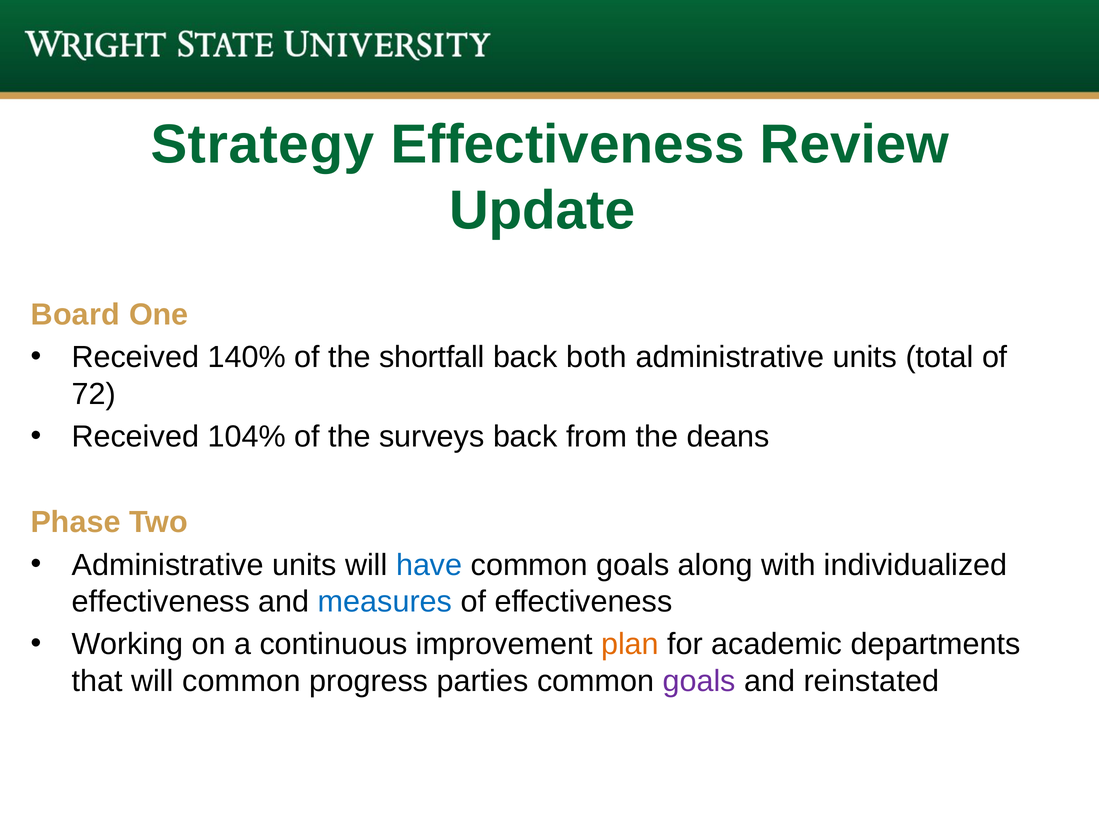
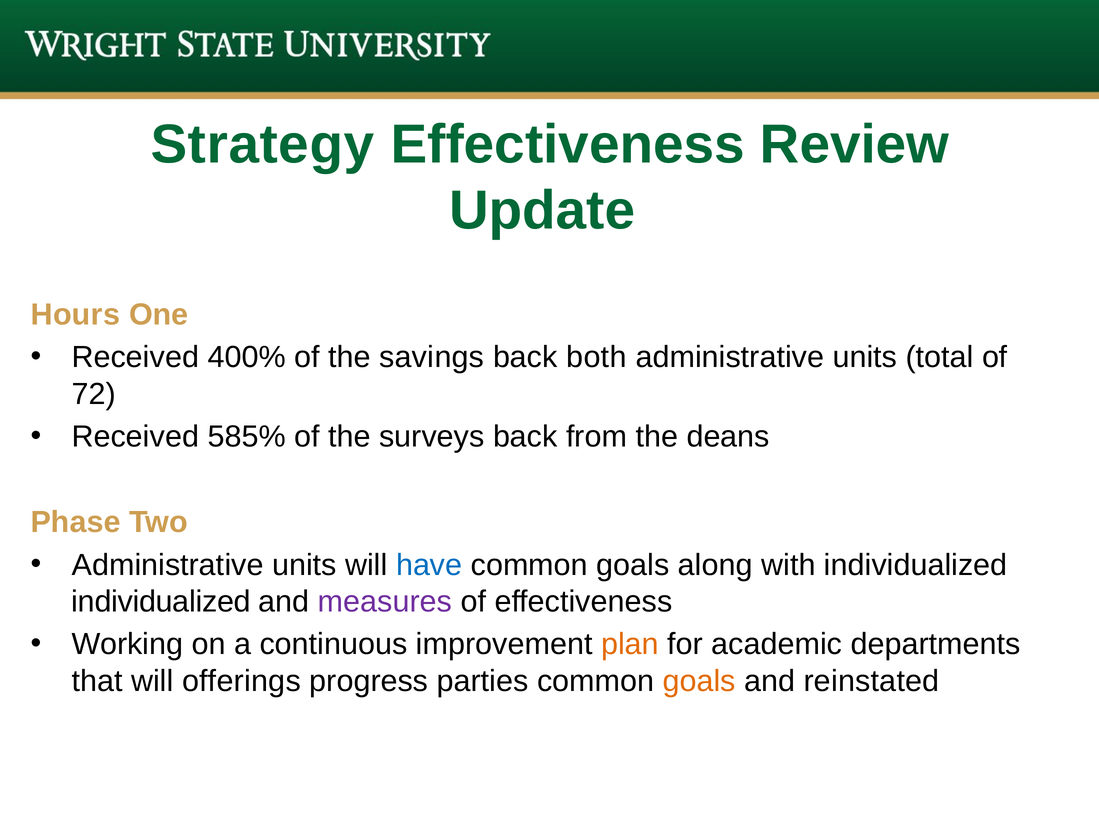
Board: Board -> Hours
140%: 140% -> 400%
shortfall: shortfall -> savings
104%: 104% -> 585%
effectiveness at (161, 602): effectiveness -> individualized
measures colour: blue -> purple
will common: common -> offerings
goals at (699, 681) colour: purple -> orange
